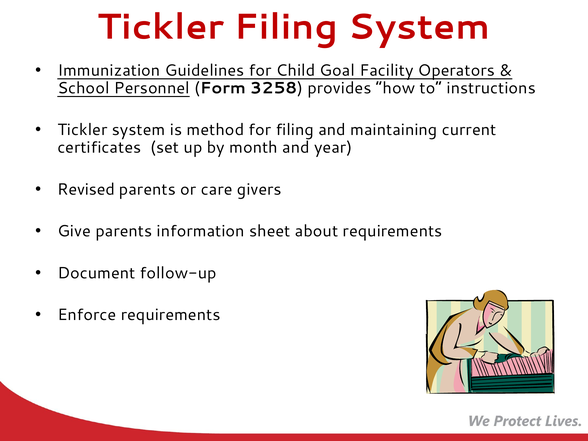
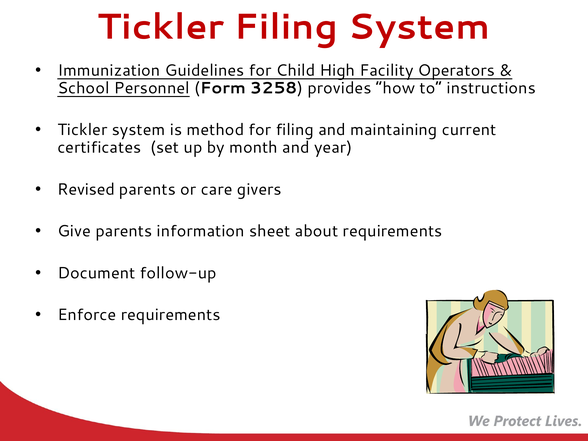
Goal: Goal -> High
